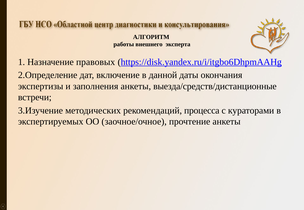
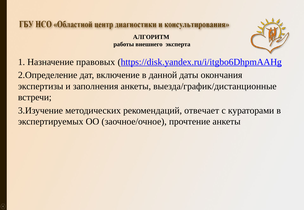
выезда/средств/дистанционные: выезда/средств/дистанционные -> выезда/график/дистанционные
процесса: процесса -> отвечает
